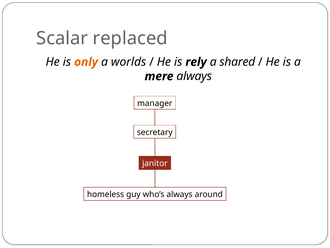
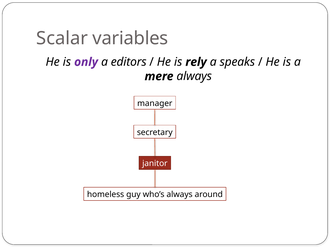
replaced: replaced -> variables
only colour: orange -> purple
worlds: worlds -> editors
shared: shared -> speaks
